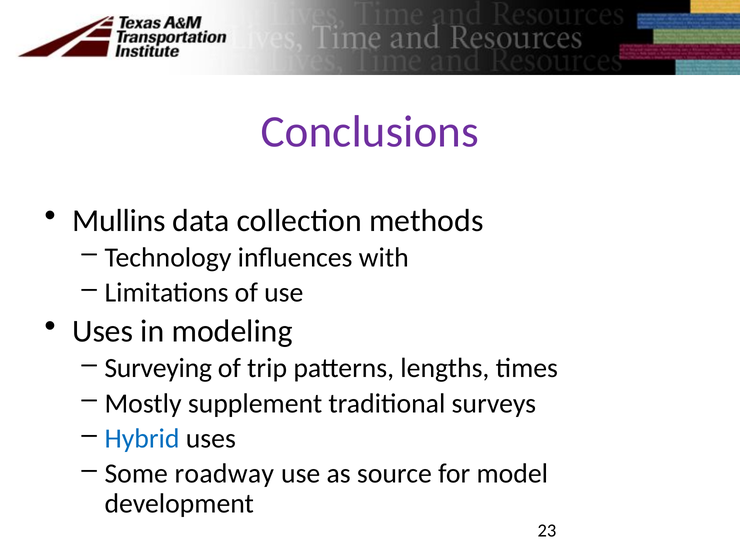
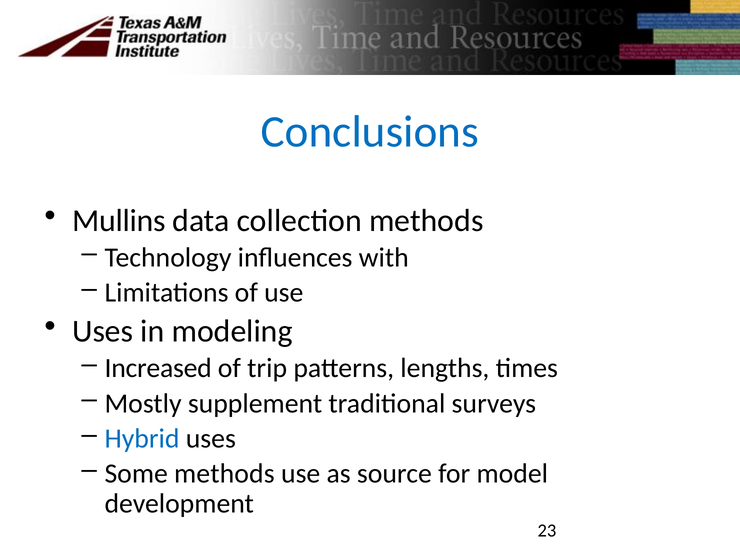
Conclusions colour: purple -> blue
Surveying: Surveying -> Increased
Some roadway: roadway -> methods
